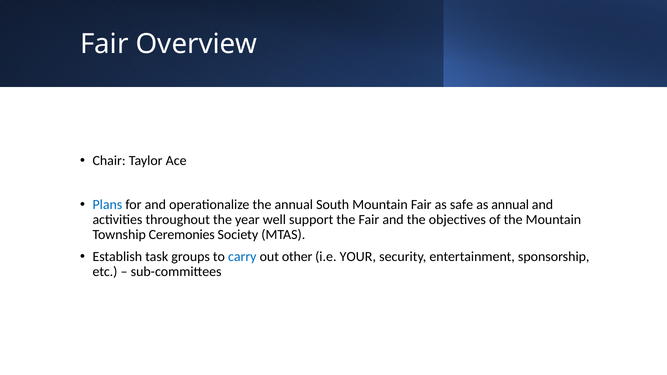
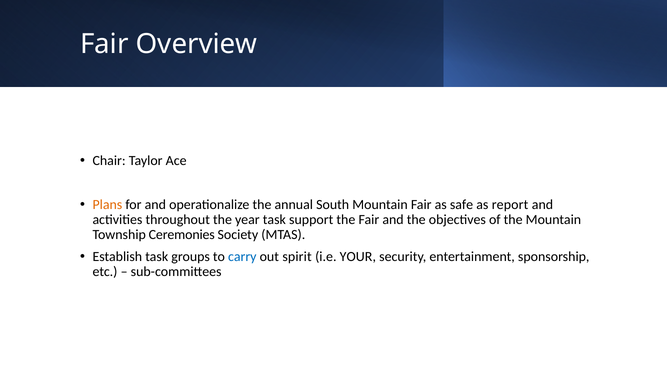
Plans colour: blue -> orange
as annual: annual -> report
year well: well -> task
other: other -> spirit
